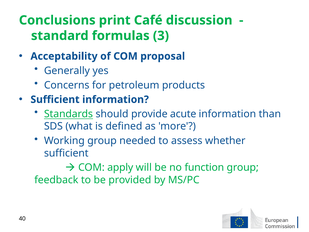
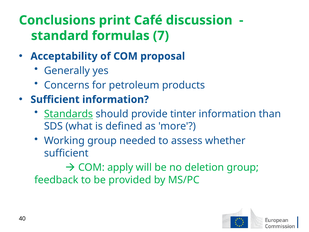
3: 3 -> 7
acute: acute -> tinter
function: function -> deletion
